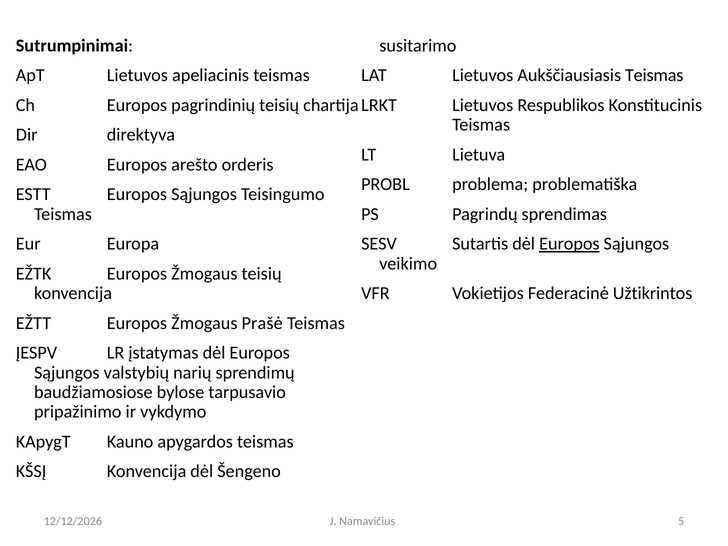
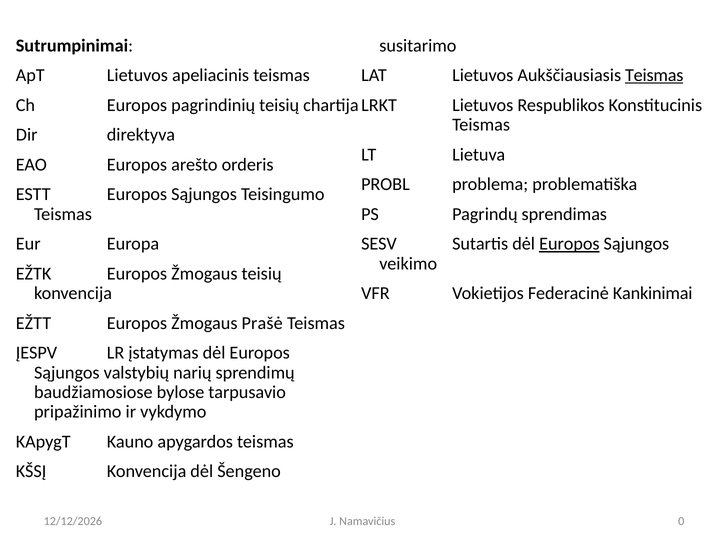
Teismas at (654, 75) underline: none -> present
Užtikrintos: Užtikrintos -> Kankinimai
5: 5 -> 0
